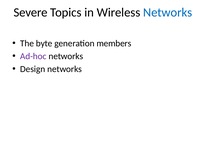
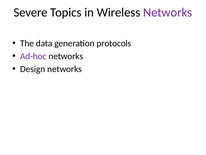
Networks at (168, 12) colour: blue -> purple
byte: byte -> data
members: members -> protocols
